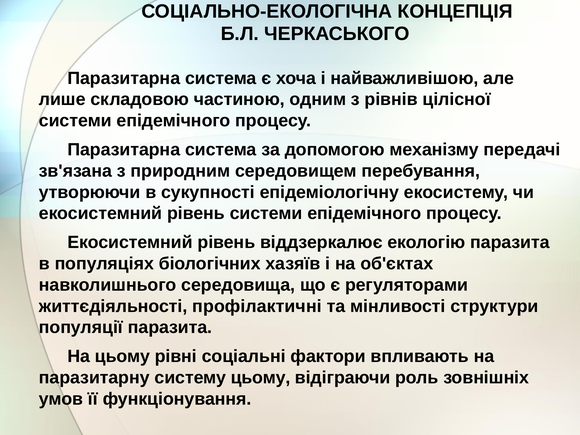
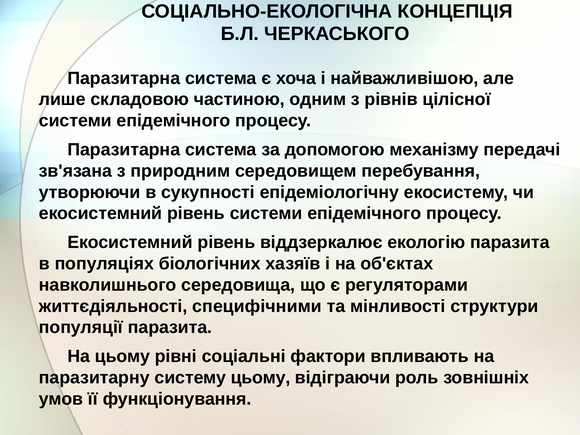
профілактичні: профілактичні -> специфічними
